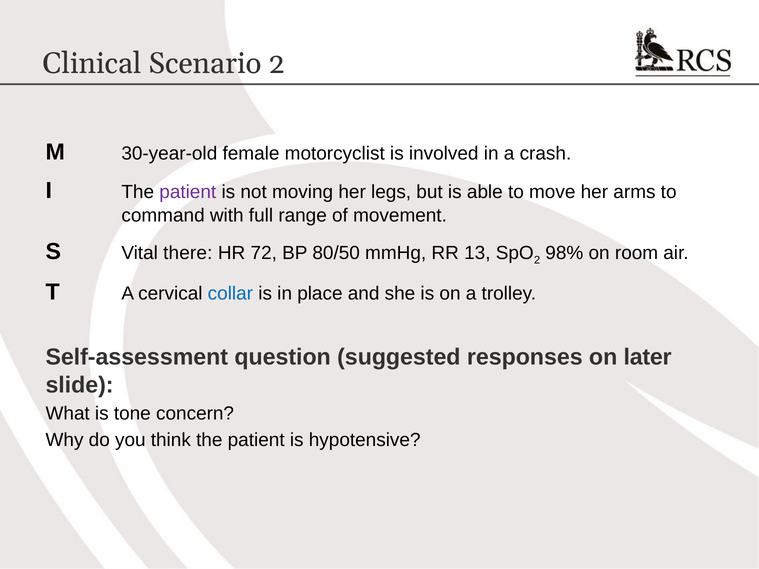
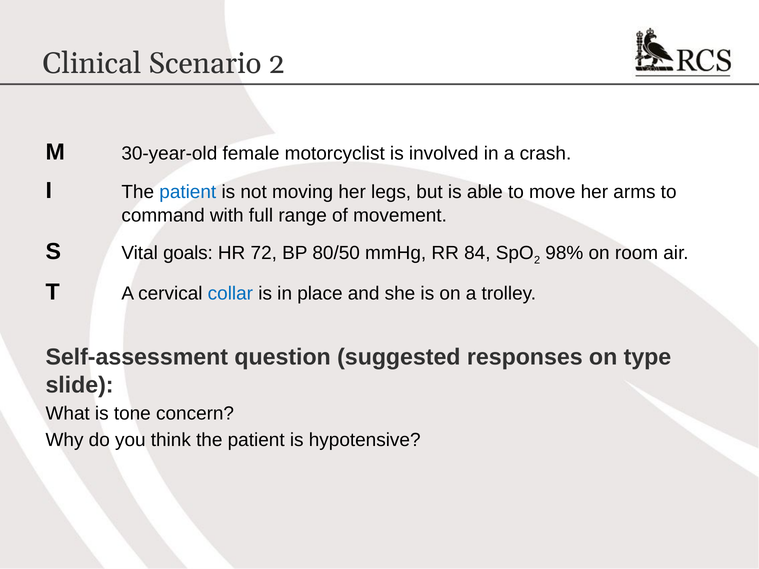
patient at (188, 192) colour: purple -> blue
there: there -> goals
13: 13 -> 84
later: later -> type
